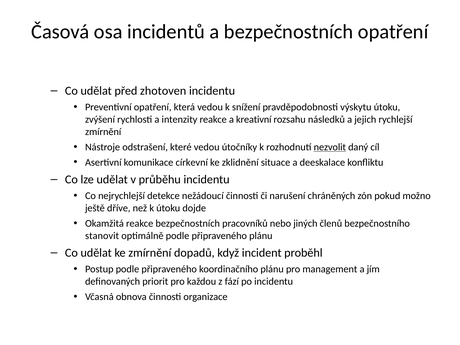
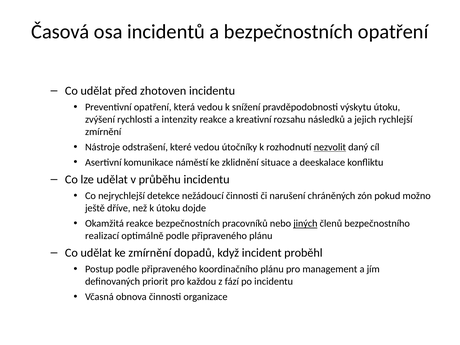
církevní: církevní -> náměstí
jiných underline: none -> present
stanovit: stanovit -> realizací
